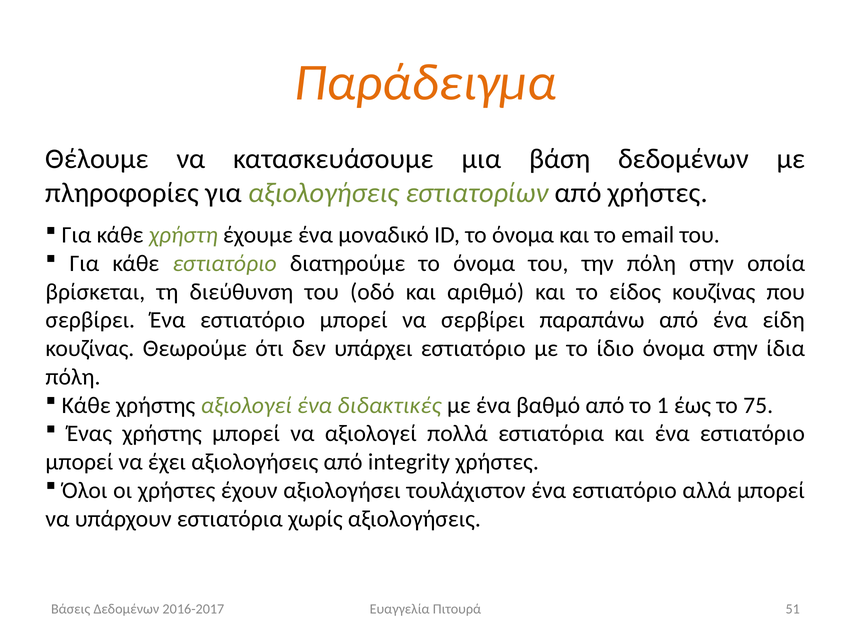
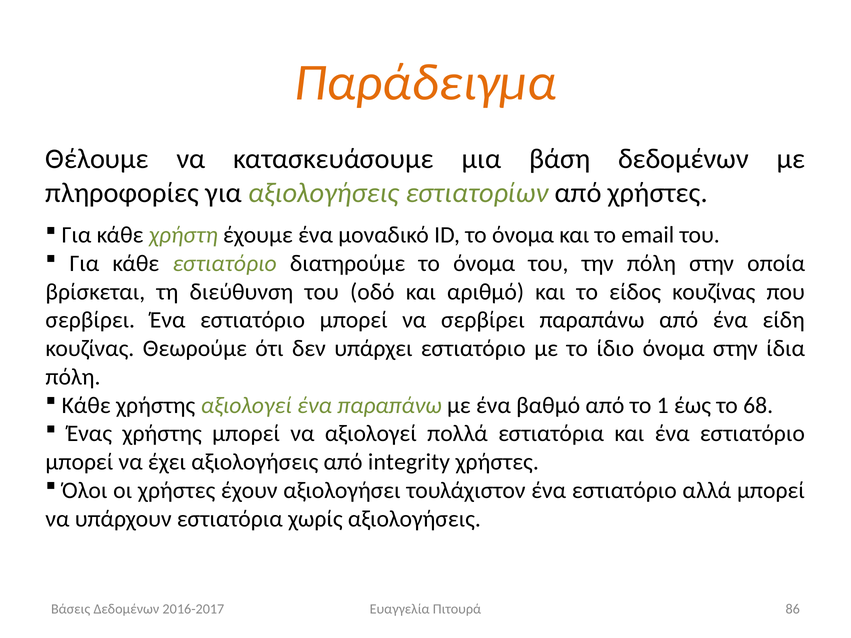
ένα διδακτικές: διδακτικές -> παραπάνω
75: 75 -> 68
51: 51 -> 86
